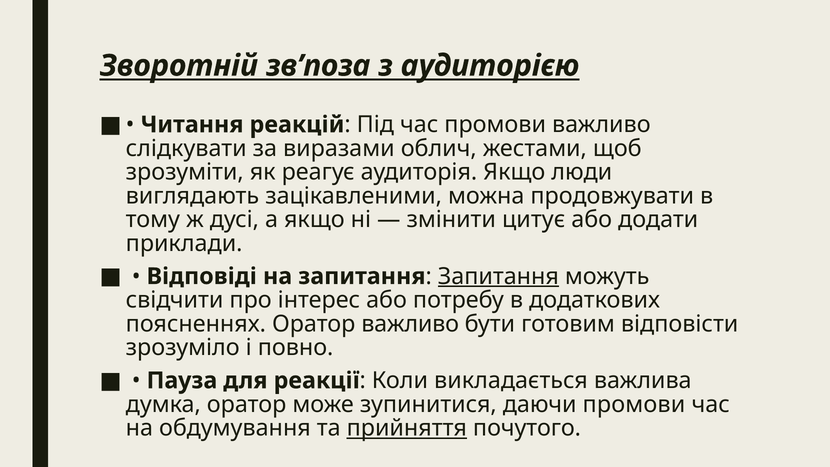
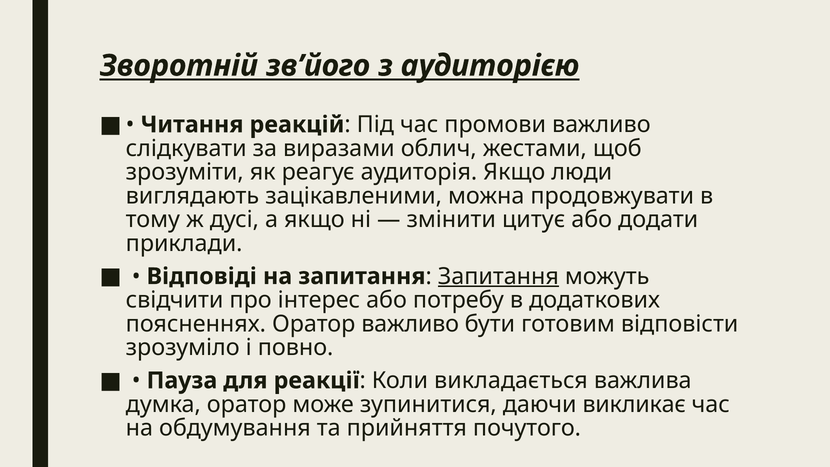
зв’поза: зв’поза -> зв’його
даючи промови: промови -> викликає
прийняття underline: present -> none
